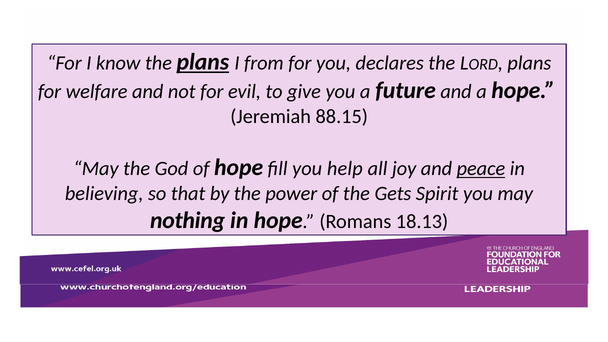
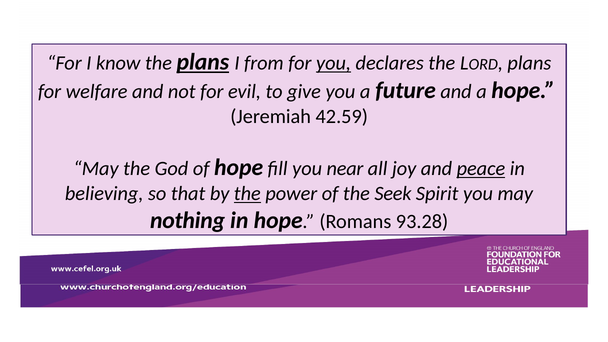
you at (334, 63) underline: none -> present
88.15: 88.15 -> 42.59
help: help -> near
the at (247, 194) underline: none -> present
Gets: Gets -> Seek
18.13: 18.13 -> 93.28
